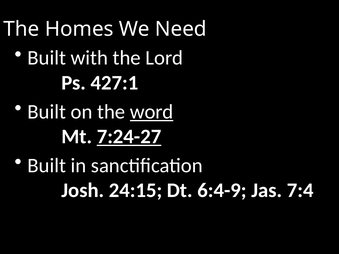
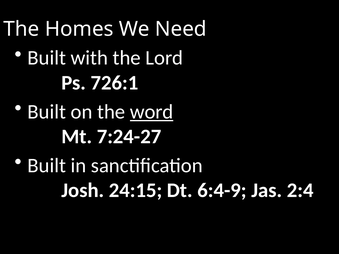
427:1: 427:1 -> 726:1
7:24-27 underline: present -> none
7:4: 7:4 -> 2:4
